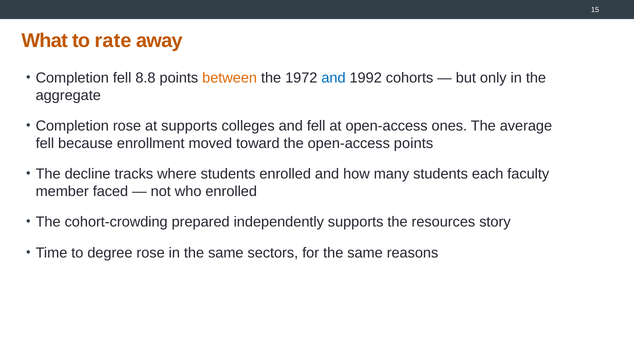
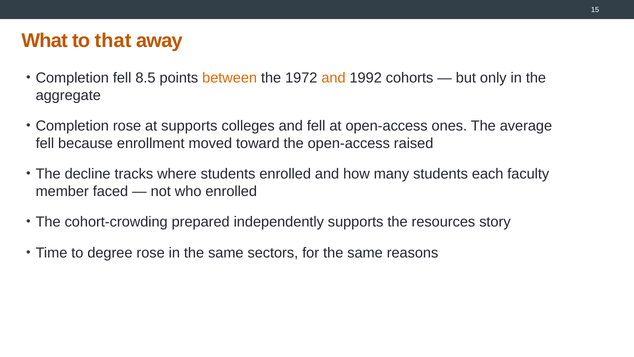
rate: rate -> that
8.8: 8.8 -> 8.5
and at (334, 78) colour: blue -> orange
open-access points: points -> raised
